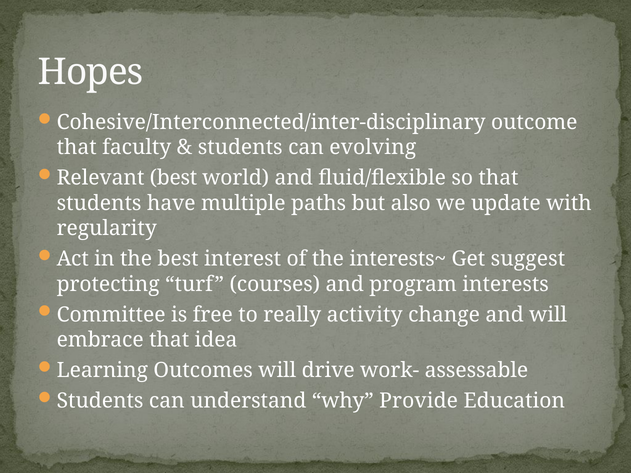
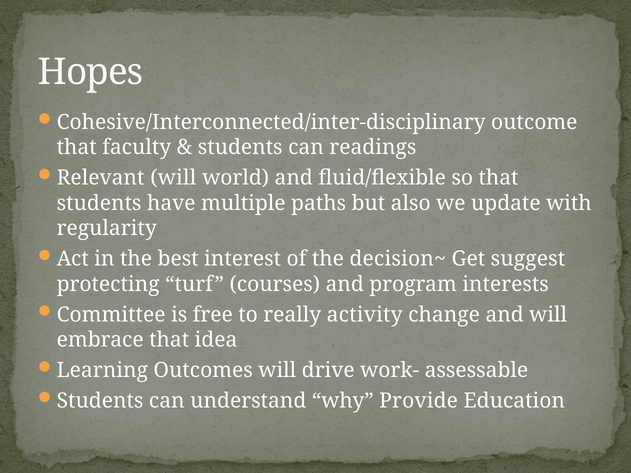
evolving: evolving -> readings
Relevant best: best -> will
interests~: interests~ -> decision~
